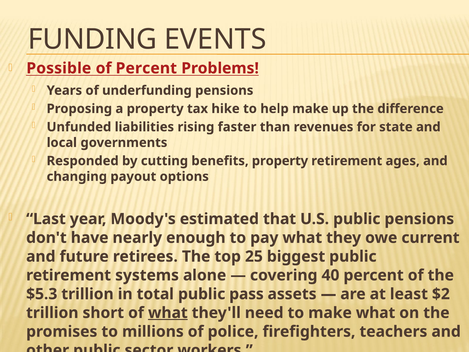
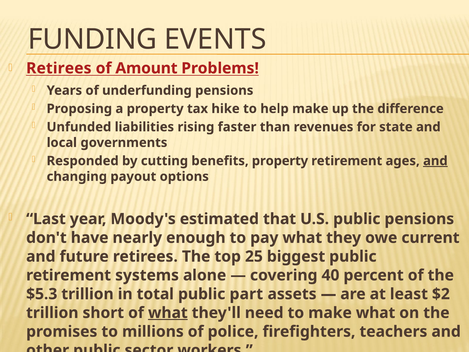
Possible at (59, 68): Possible -> Retirees
of Percent: Percent -> Amount
and at (435, 161) underline: none -> present
pass: pass -> part
